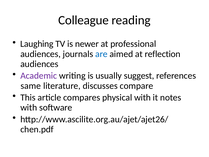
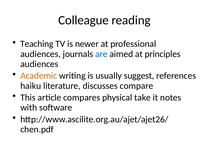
Laughing: Laughing -> Teaching
reflection: reflection -> principles
Academic colour: purple -> orange
same: same -> haiku
physical with: with -> take
